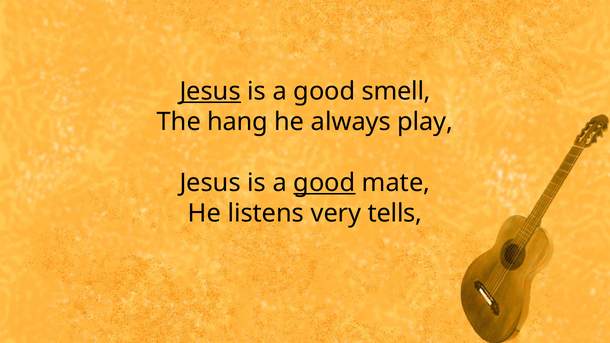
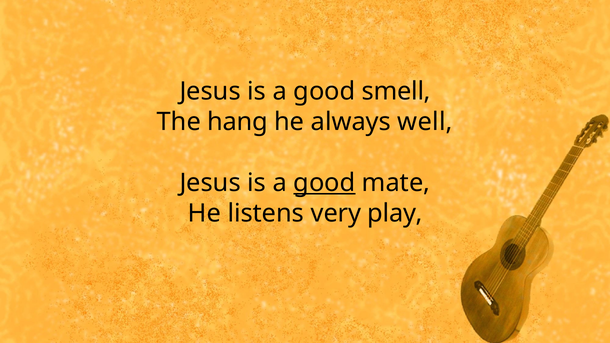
Jesus at (210, 91) underline: present -> none
play: play -> well
tells: tells -> play
